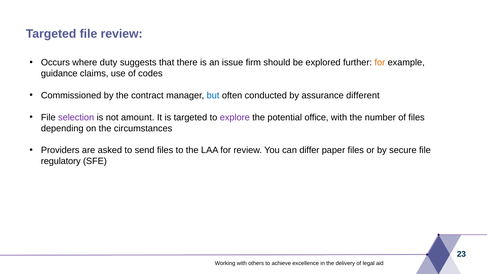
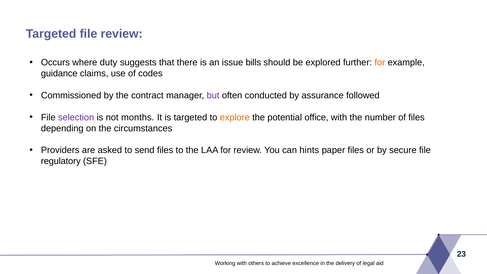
firm: firm -> bills
but colour: blue -> purple
different: different -> followed
amount: amount -> months
explore colour: purple -> orange
differ: differ -> hints
